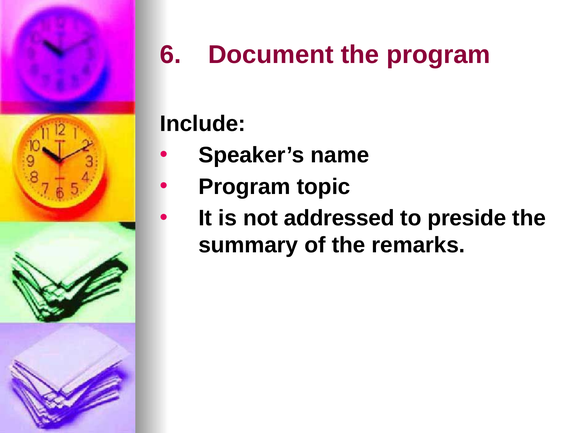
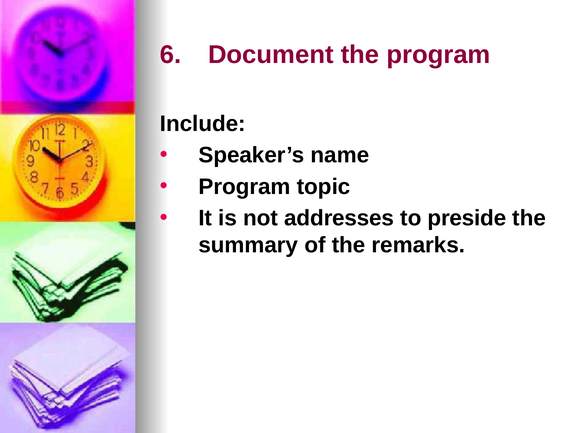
addressed: addressed -> addresses
